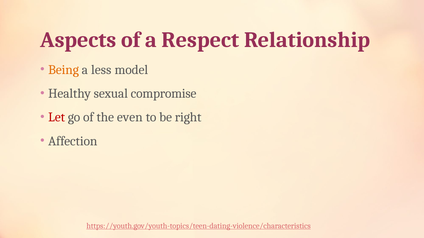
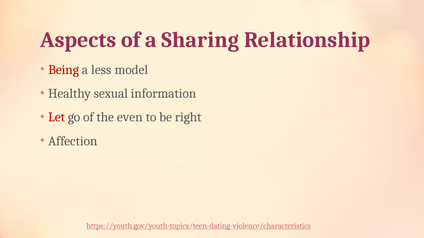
Respect: Respect -> Sharing
Being colour: orange -> red
compromise: compromise -> information
